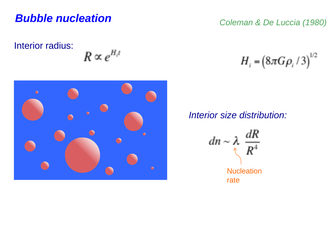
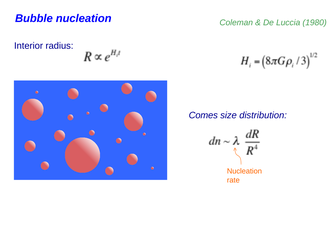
Interior at (203, 115): Interior -> Comes
